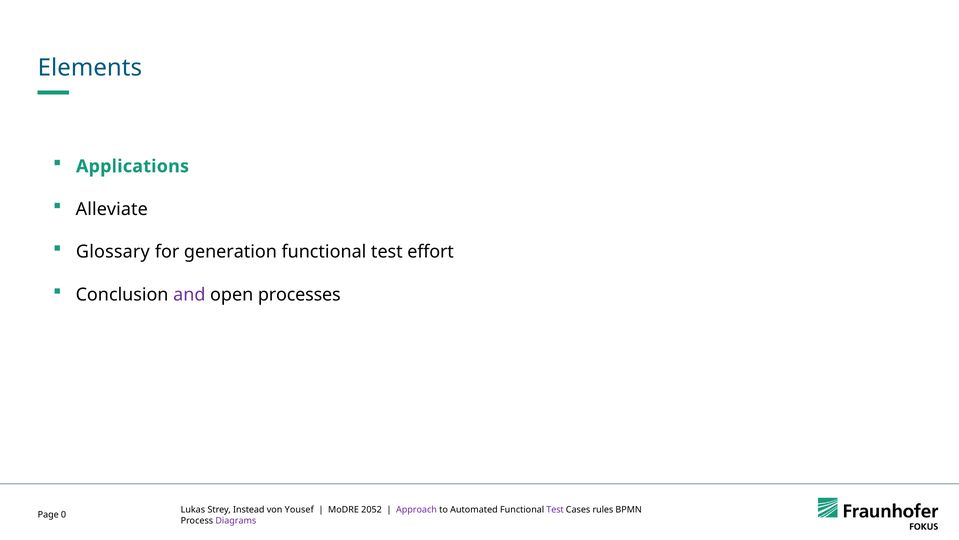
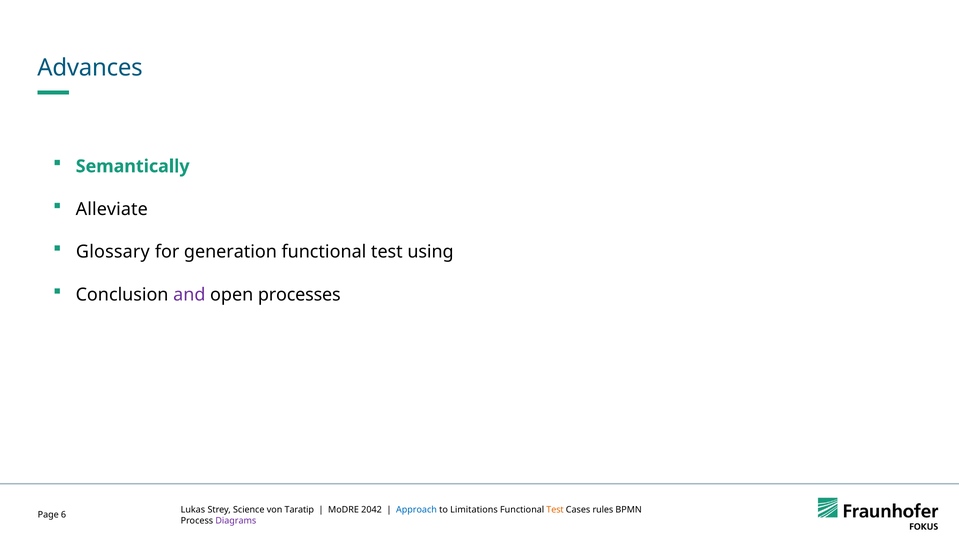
Elements: Elements -> Advances
Applications: Applications -> Semantically
effort: effort -> using
Instead: Instead -> Science
Yousef: Yousef -> Taratip
2052: 2052 -> 2042
Approach colour: purple -> blue
Automated: Automated -> Limitations
Test at (555, 509) colour: purple -> orange
0: 0 -> 6
